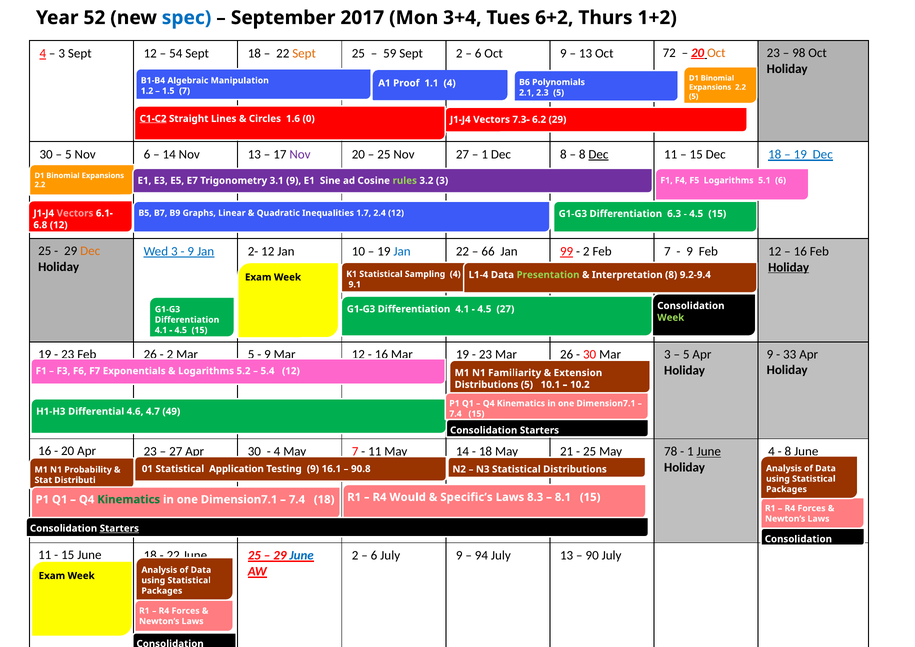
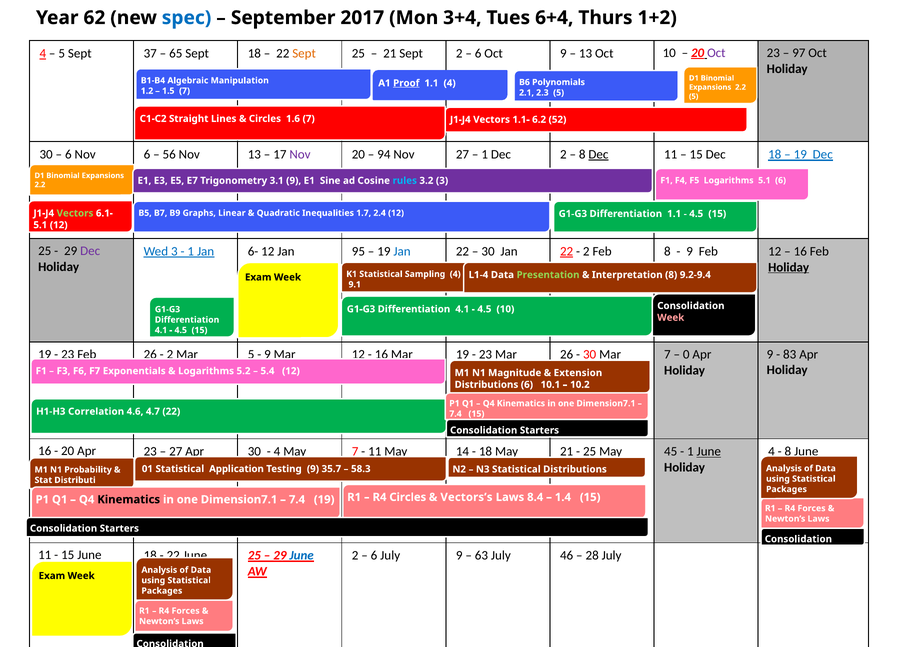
52: 52 -> 62
6+2: 6+2 -> 6+4
3 at (62, 53): 3 -> 5
Sept 12: 12 -> 37
54: 54 -> 65
59 at (390, 53): 59 -> 21
Oct 72: 72 -> 10
Oct at (716, 53) colour: orange -> purple
98: 98 -> 97
Proof underline: none -> present
C1-C2 underline: present -> none
1.6 0: 0 -> 7
7.3-: 7.3- -> 1.1-
6.2 29: 29 -> 52
5 at (68, 154): 5 -> 6
14 at (169, 154): 14 -> 56
25 at (384, 154): 25 -> 94
Dec 8: 8 -> 2
rules colour: light green -> light blue
Vectors at (75, 213) colour: pink -> light green
Differentiation 6.3: 6.3 -> 1.1
6.8 at (40, 225): 6.8 -> 5.1
Dec at (90, 251) colour: orange -> purple
9 at (191, 251): 9 -> 1
2-: 2- -> 6-
10: 10 -> 95
66 at (488, 251): 66 -> 30
99 at (567, 251): 99 -> 22
Feb 7: 7 -> 8
4.5 27: 27 -> 10
Week at (671, 318) colour: light green -> pink
3 at (667, 355): 3 -> 7
5 at (686, 355): 5 -> 0
33: 33 -> 83
Familiarity: Familiarity -> Magnitude
Distributions 5: 5 -> 6
Differential: Differential -> Correlation
4.7 49: 49 -> 22
78: 78 -> 45
16.1: 16.1 -> 35.7
90.8: 90.8 -> 58.3
R4 Would: Would -> Circles
Specific’s: Specific’s -> Vectors’s
8.3: 8.3 -> 8.4
8.1: 8.1 -> 1.4
Kinematics at (129, 500) colour: green -> black
7.4 18: 18 -> 19
Starters at (119, 528) underline: present -> none
94: 94 -> 63
July 13: 13 -> 46
90: 90 -> 28
